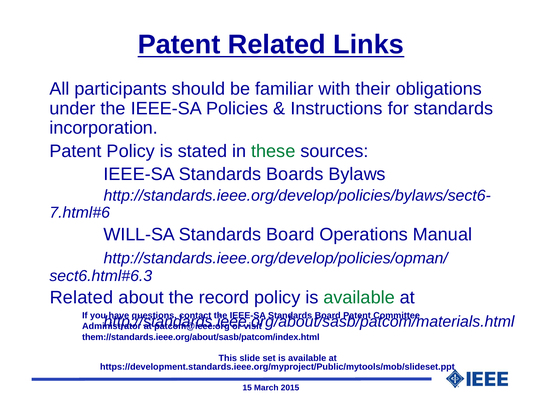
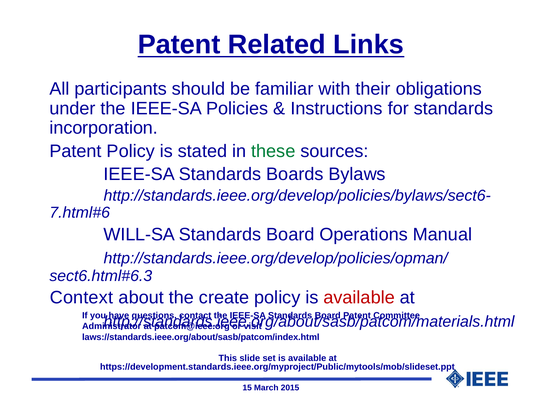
Related at (81, 298): Related -> Context
record: record -> create
available at (359, 298) colour: green -> red
them://standards.ieee.org/about/sasb/patcom/index.html: them://standards.ieee.org/about/sasb/patcom/index.html -> laws://standards.ieee.org/about/sasb/patcom/index.html
